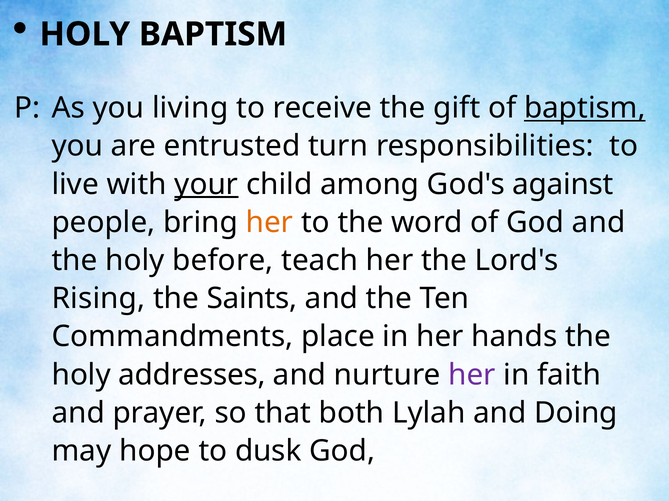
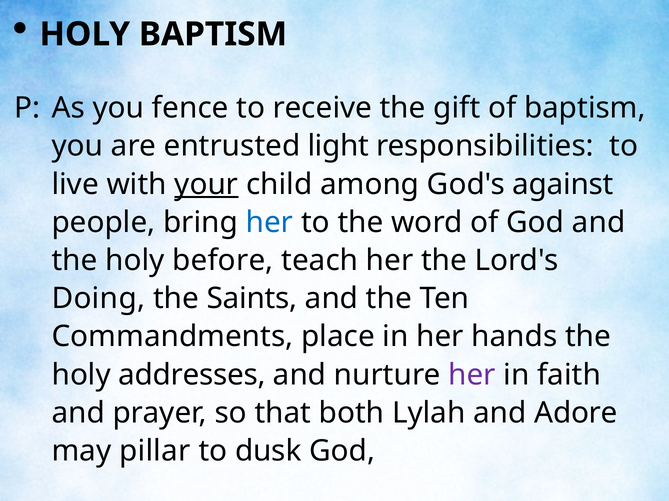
living: living -> fence
baptism at (585, 108) underline: present -> none
turn: turn -> light
her at (270, 223) colour: orange -> blue
Rising: Rising -> Doing
Doing: Doing -> Adore
hope: hope -> pillar
